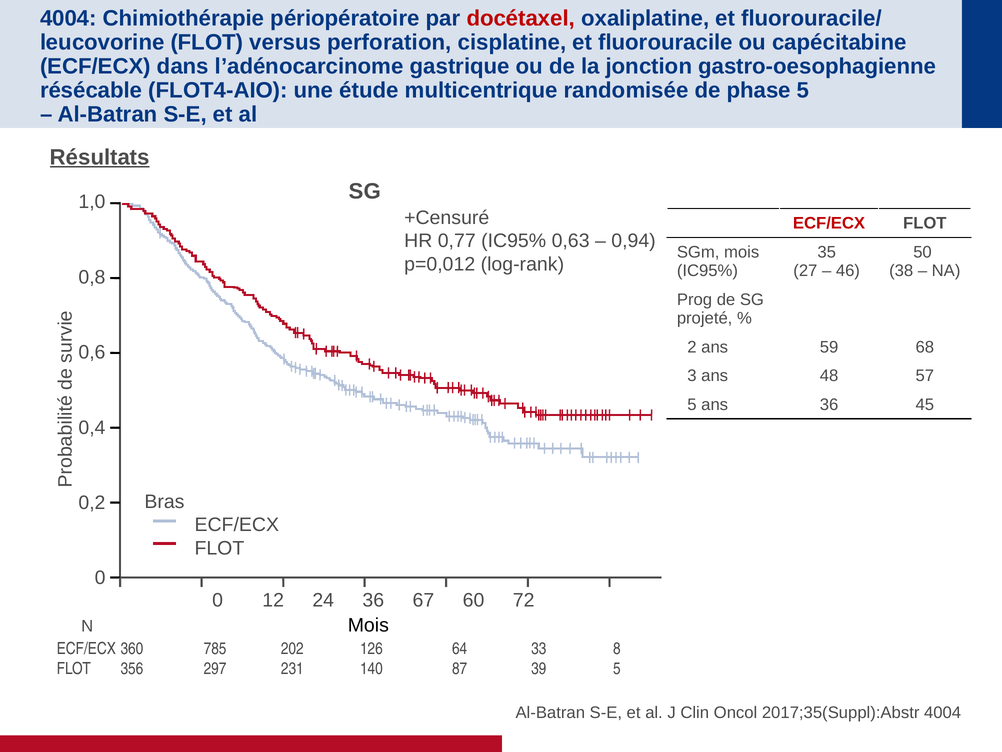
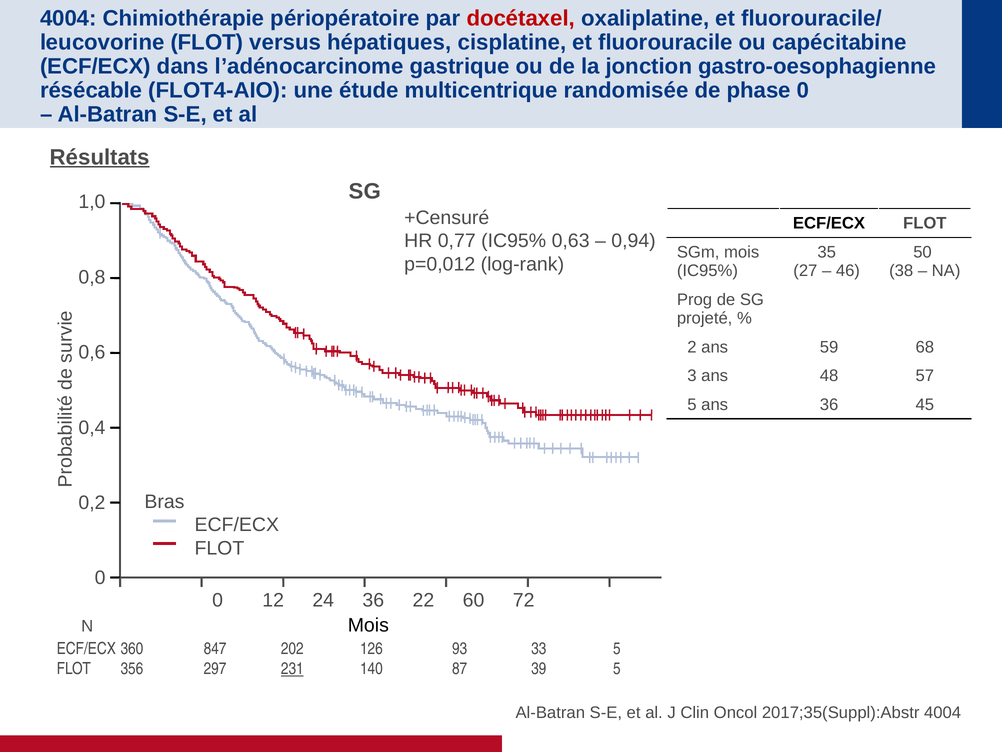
perforation: perforation -> hépatiques
phase 5: 5 -> 0
ECF/ECX at (829, 223) colour: red -> black
67: 67 -> 22
785: 785 -> 847
64: 64 -> 93
33 8: 8 -> 5
231 underline: none -> present
